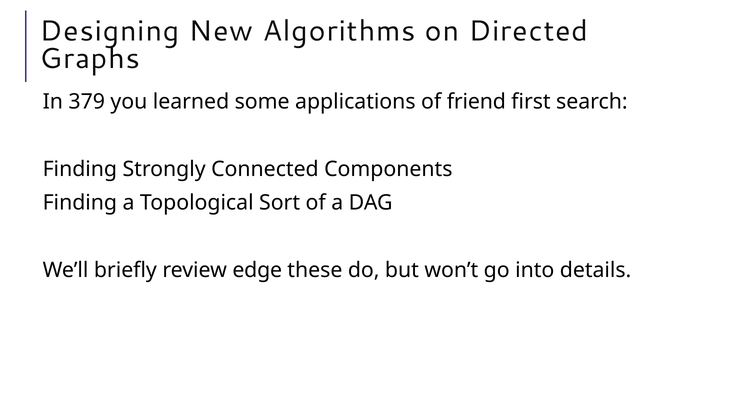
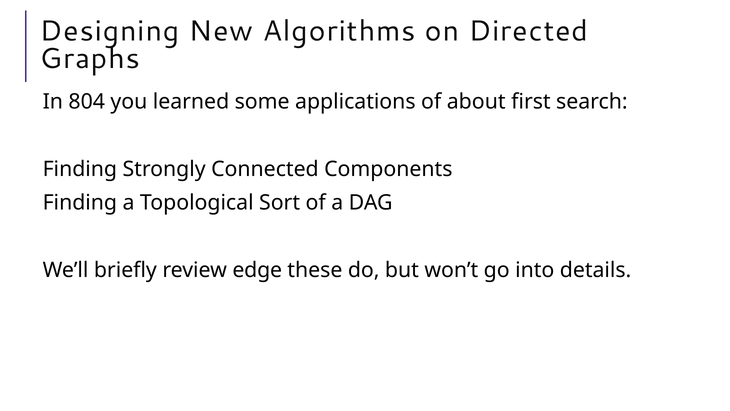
379: 379 -> 804
friend: friend -> about
